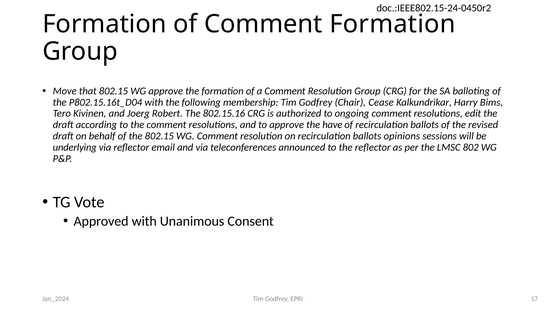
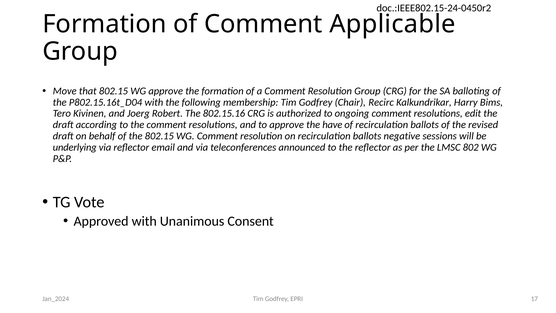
Comment Formation: Formation -> Applicable
Cease: Cease -> Recirc
opinions: opinions -> negative
